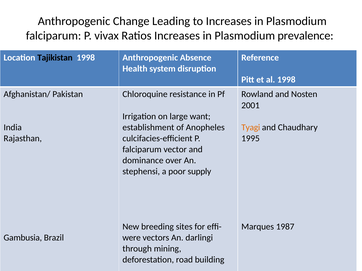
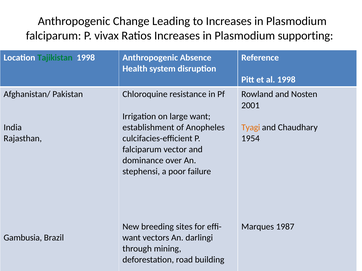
prevalence: prevalence -> supporting
Tajikistan colour: black -> green
1995: 1995 -> 1954
supply: supply -> failure
were at (132, 238): were -> want
